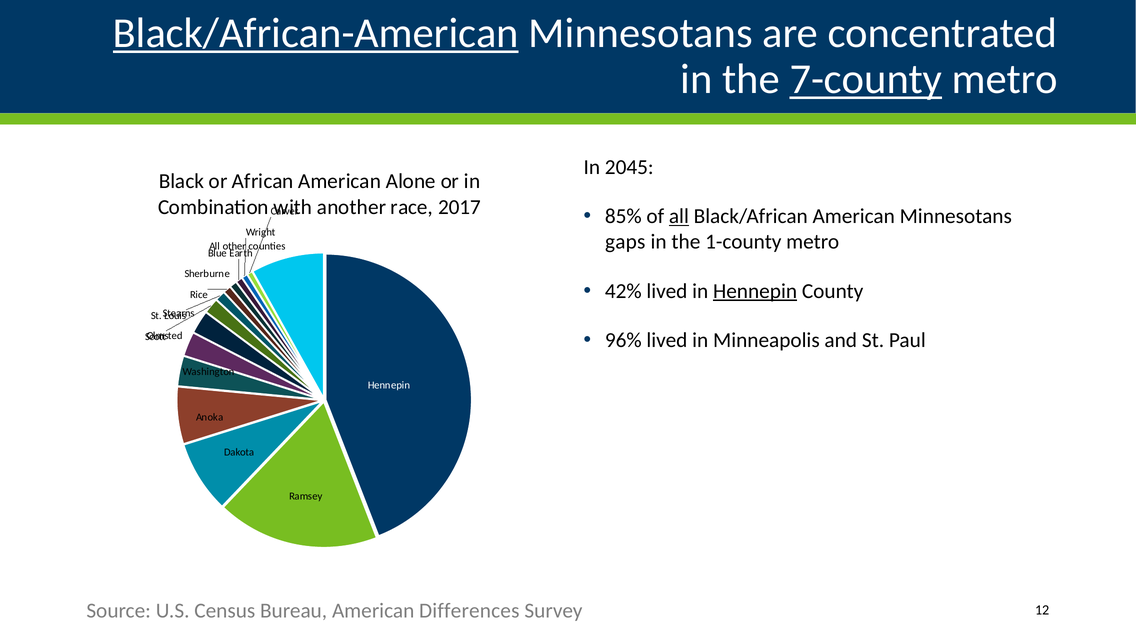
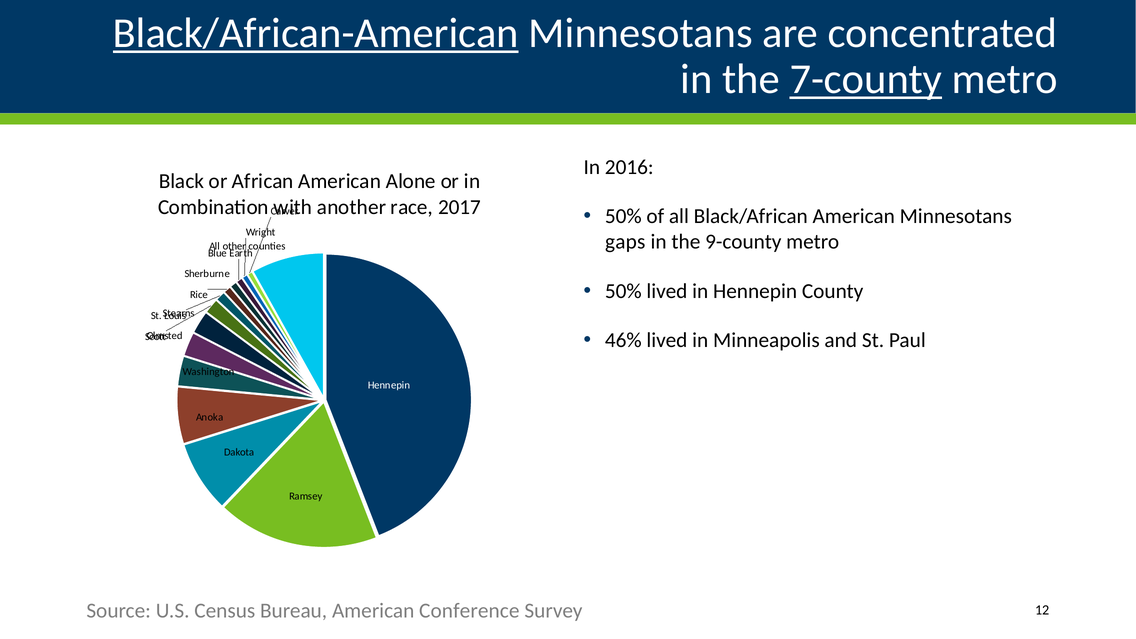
2045: 2045 -> 2016
85% at (623, 216): 85% -> 50%
all at (679, 216) underline: present -> none
1-county: 1-county -> 9-county
42% at (623, 291): 42% -> 50%
Hennepin at (755, 291) underline: present -> none
96%: 96% -> 46%
Differences: Differences -> Conference
